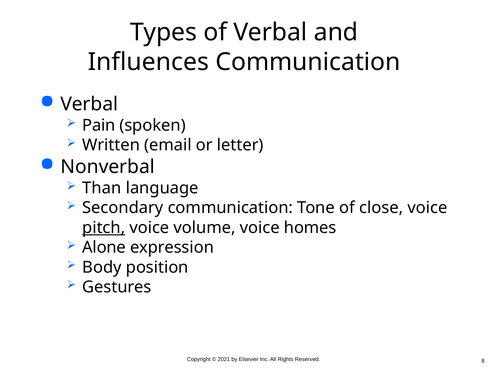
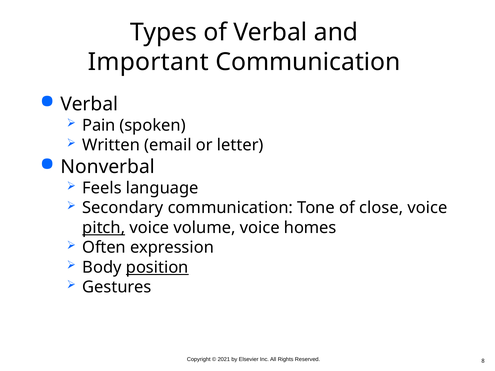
Influences: Influences -> Important
Than: Than -> Feels
Alone: Alone -> Often
position underline: none -> present
